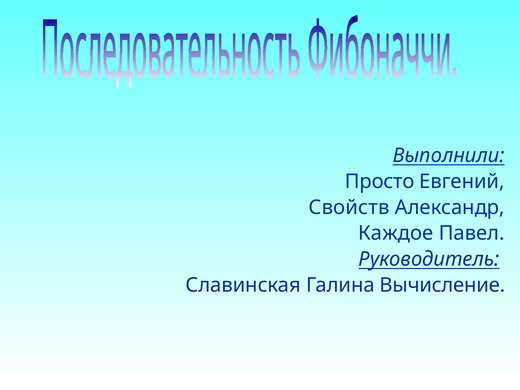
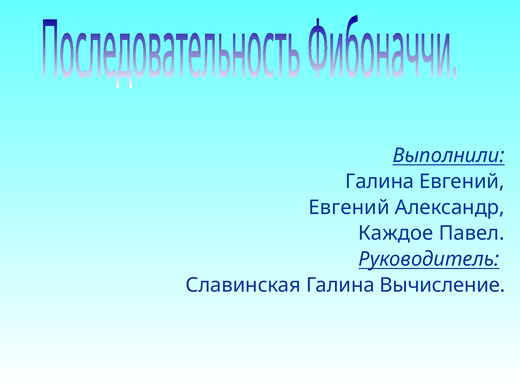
Просто at (380, 181): Просто -> Галина
Свойств at (349, 207): Свойств -> Евгений
